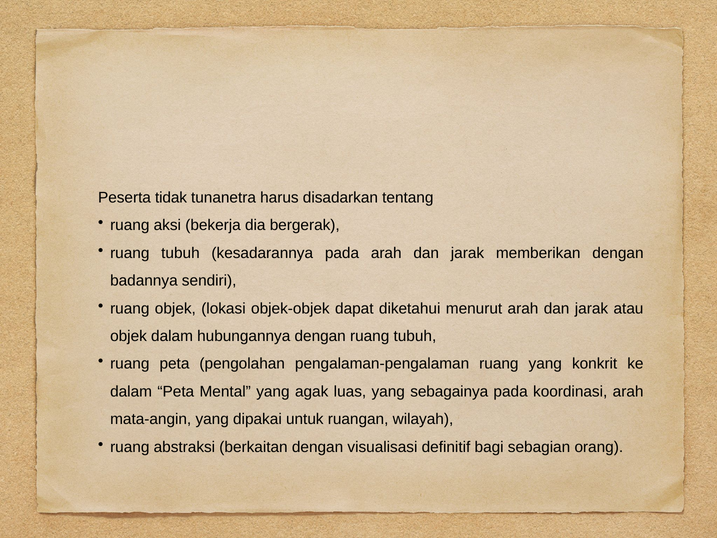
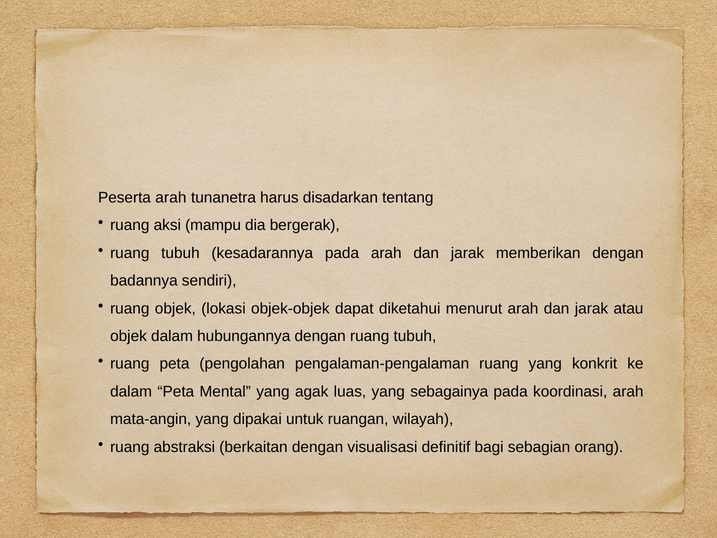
Peserta tidak: tidak -> arah
bekerja: bekerja -> mampu
